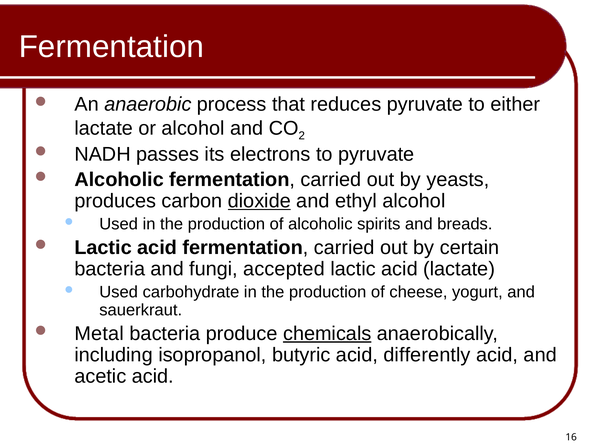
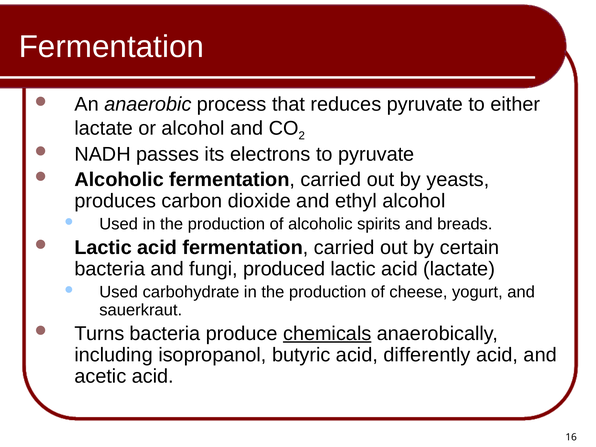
dioxide underline: present -> none
accepted: accepted -> produced
Metal: Metal -> Turns
